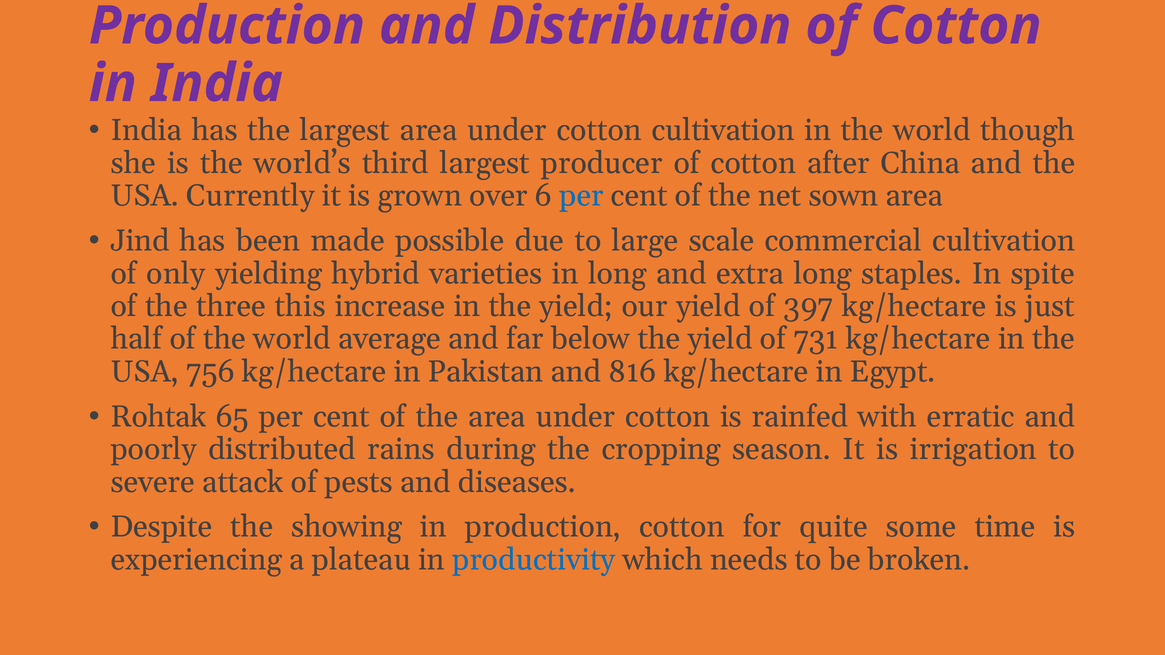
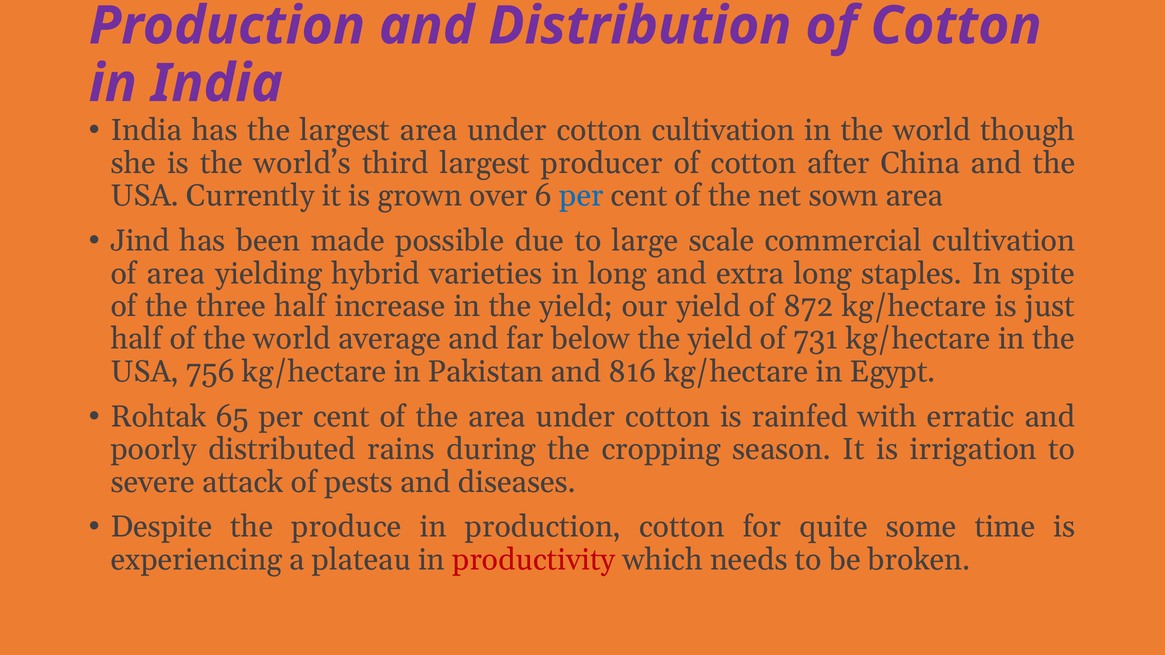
of only: only -> area
three this: this -> half
397: 397 -> 872
showing: showing -> produce
productivity colour: blue -> red
